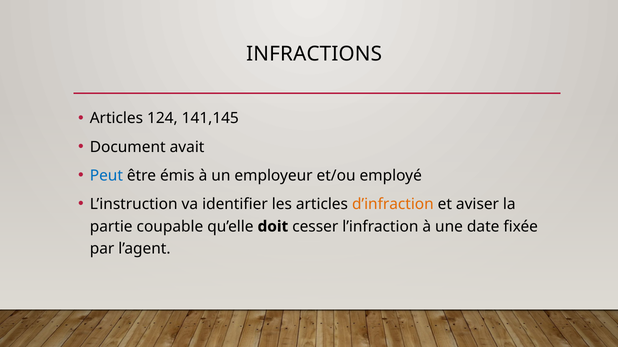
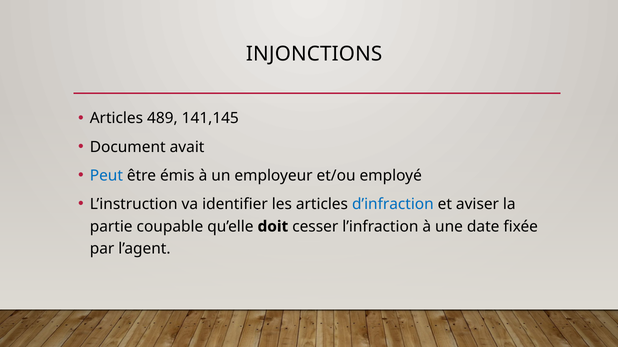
INFRACTIONS: INFRACTIONS -> INJONCTIONS
124: 124 -> 489
d’infraction colour: orange -> blue
